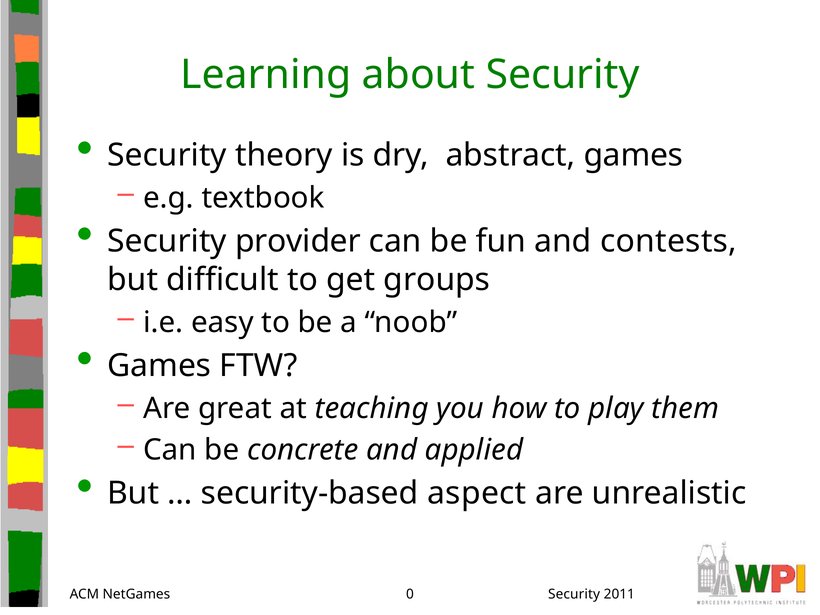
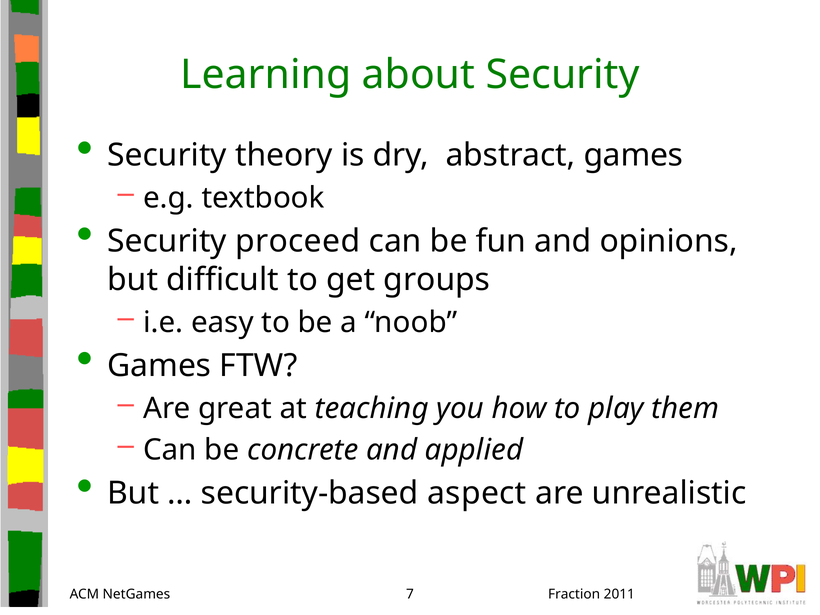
provider: provider -> proceed
contests: contests -> opinions
0: 0 -> 7
Security at (574, 594): Security -> Fraction
